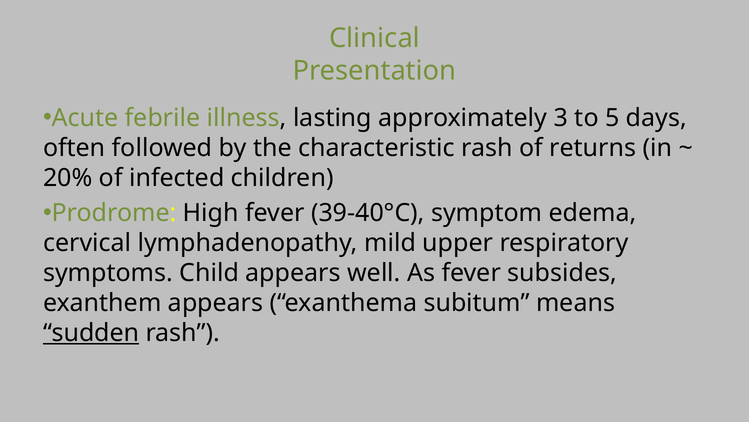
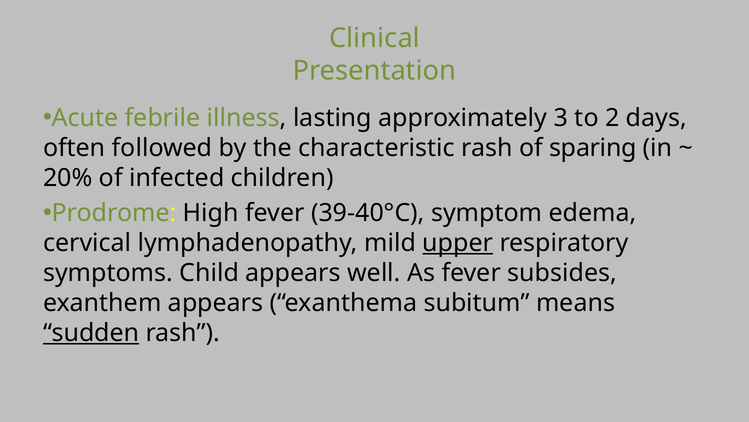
5: 5 -> 2
returns: returns -> sparing
upper underline: none -> present
